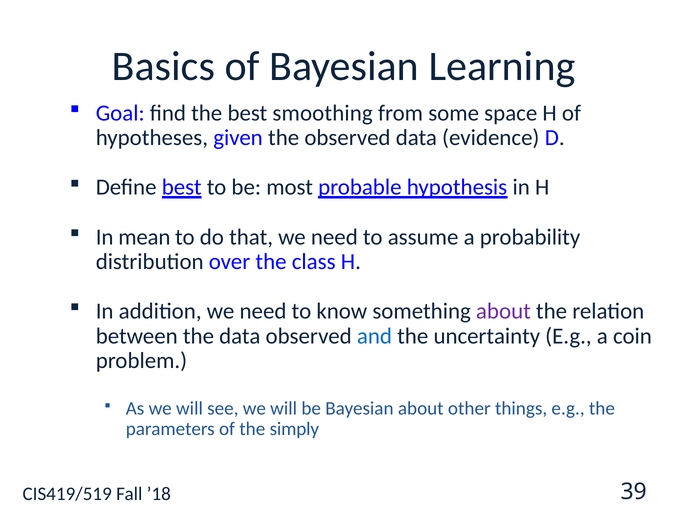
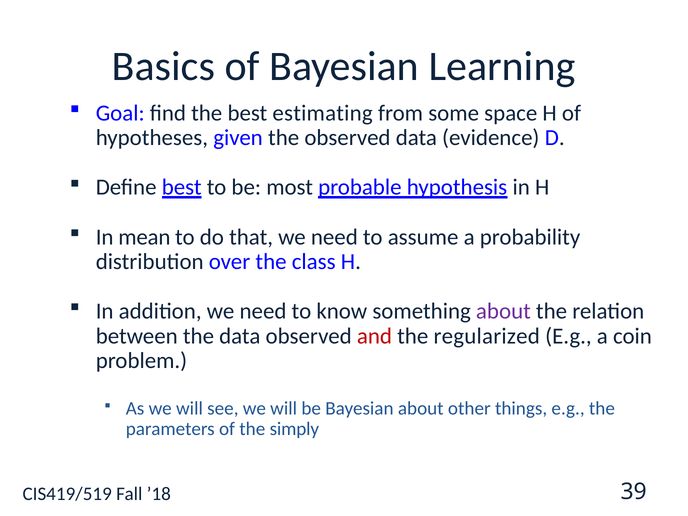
smoothing: smoothing -> estimating
and colour: blue -> red
uncertainty: uncertainty -> regularized
